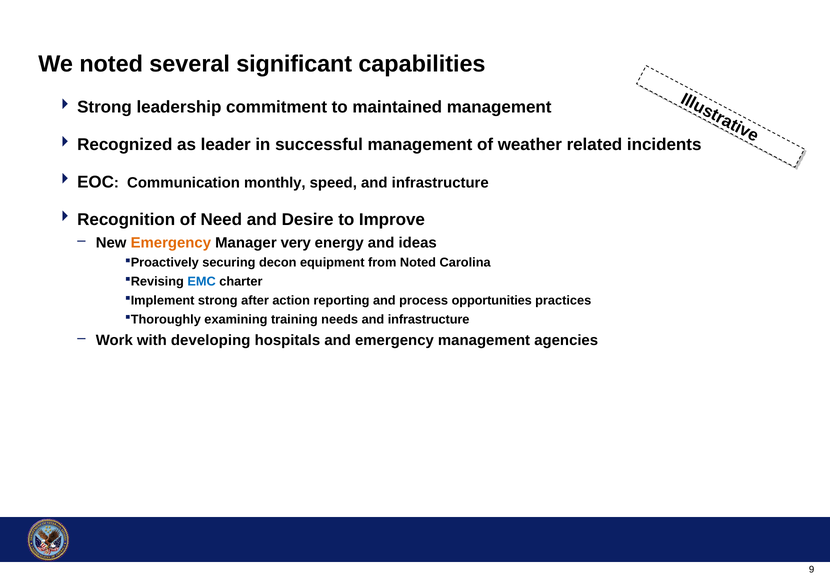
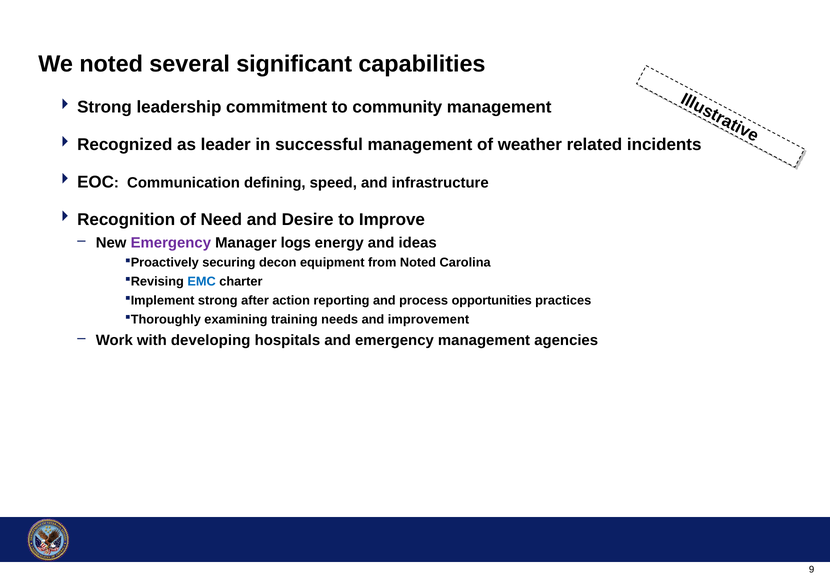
maintained: maintained -> community
monthly: monthly -> defining
Emergency at (171, 243) colour: orange -> purple
very: very -> logs
needs and infrastructure: infrastructure -> improvement
